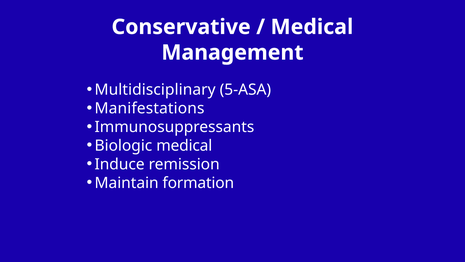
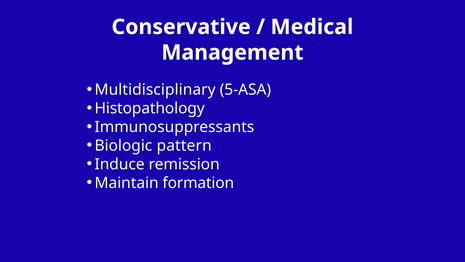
Manifestations: Manifestations -> Histopathology
Biologic medical: medical -> pattern
